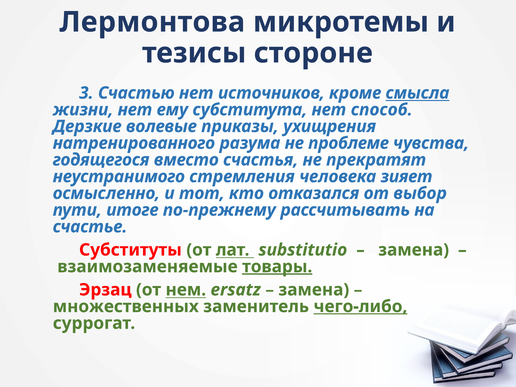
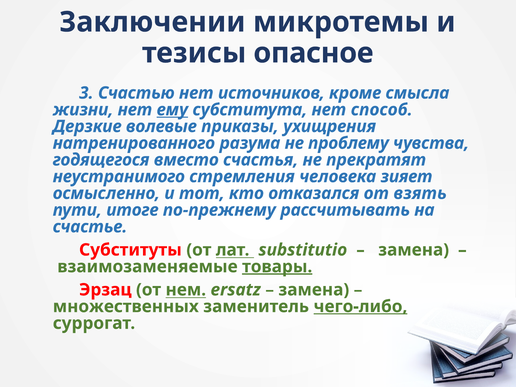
Лермонтова: Лермонтова -> Заключении
стороне: стороне -> опасное
смысла underline: present -> none
ему underline: none -> present
проблеме: проблеме -> проблему
выбор: выбор -> взять
